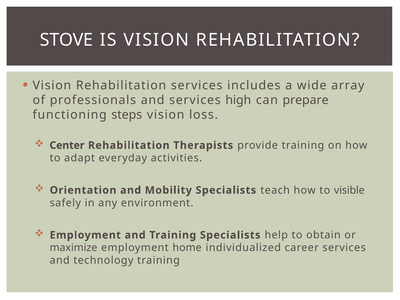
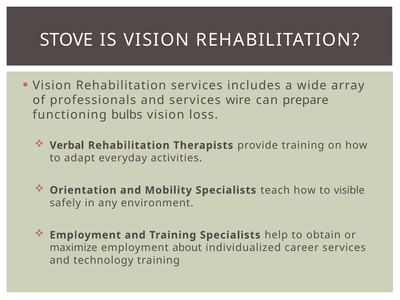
high: high -> wire
steps: steps -> bulbs
Center: Center -> Verbal
home: home -> about
